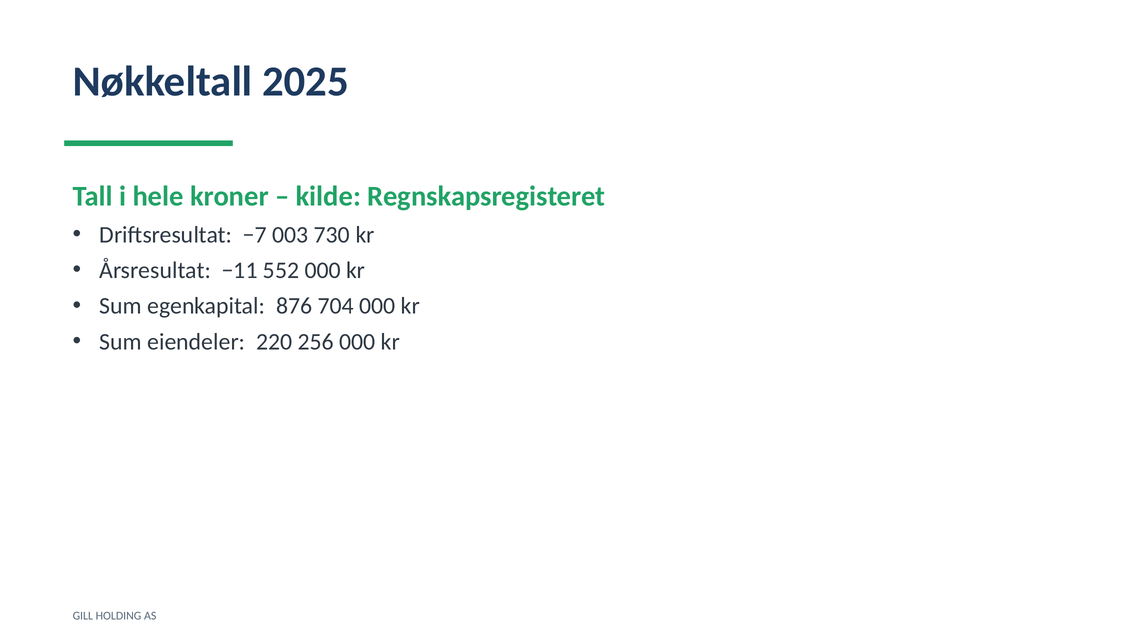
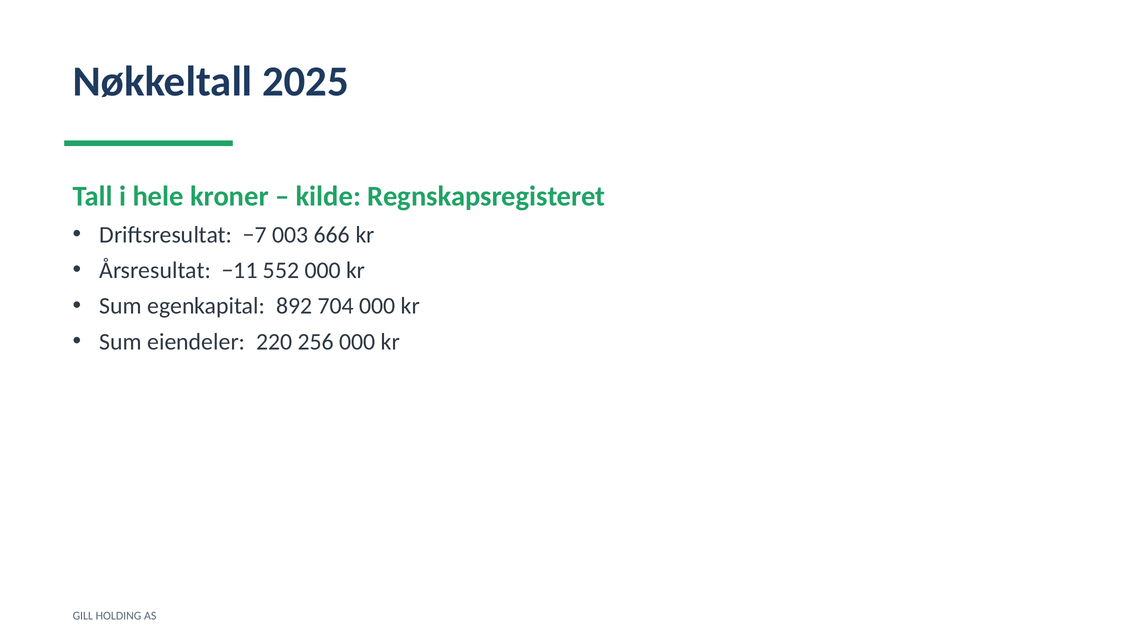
730: 730 -> 666
876: 876 -> 892
